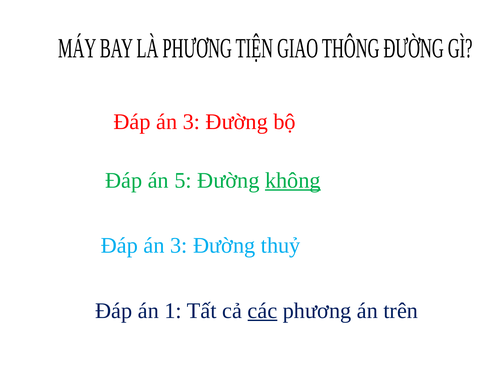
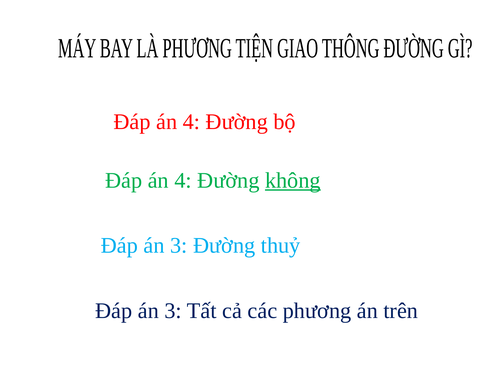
3 at (191, 122): 3 -> 4
5 at (183, 180): 5 -> 4
1 at (173, 311): 1 -> 3
các underline: present -> none
